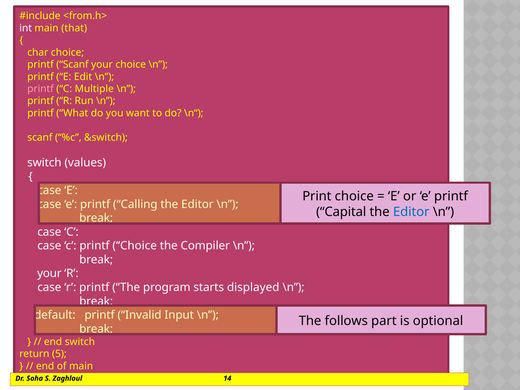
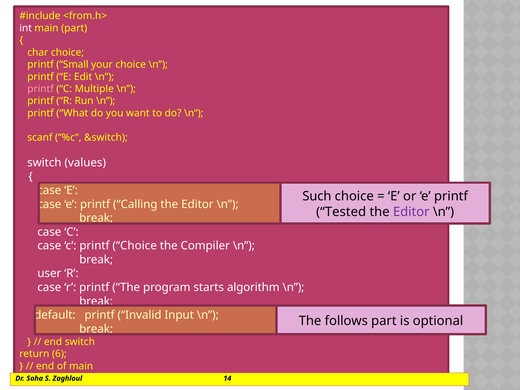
main that: that -> part
printf Scanf: Scanf -> Small
Print: Print -> Such
Capital: Capital -> Tested
Editor at (411, 212) colour: blue -> purple
your at (49, 273): your -> user
displayed: displayed -> algorithm
5: 5 -> 6
